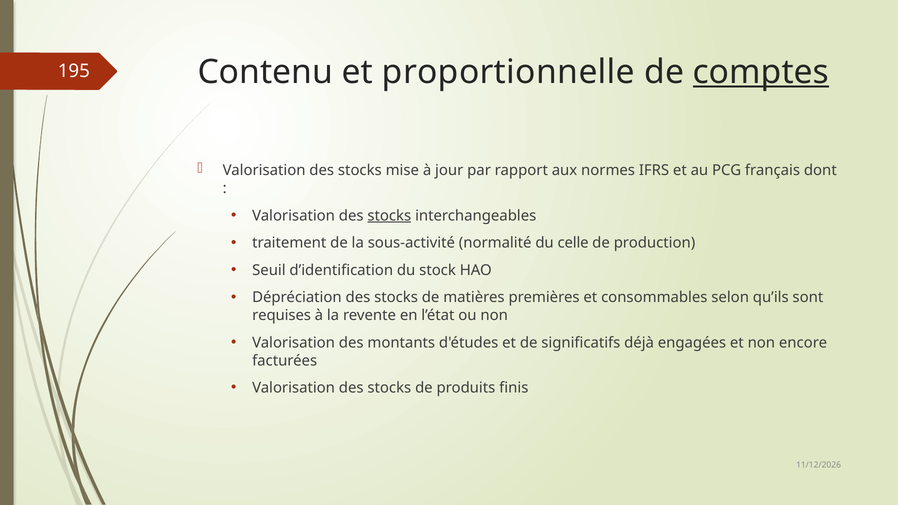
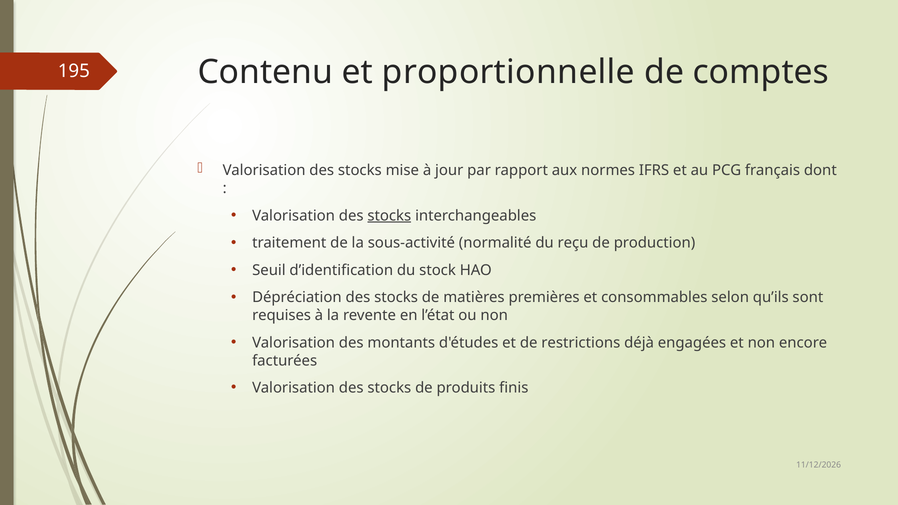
comptes underline: present -> none
celle: celle -> reçu
significatifs: significatifs -> restrictions
